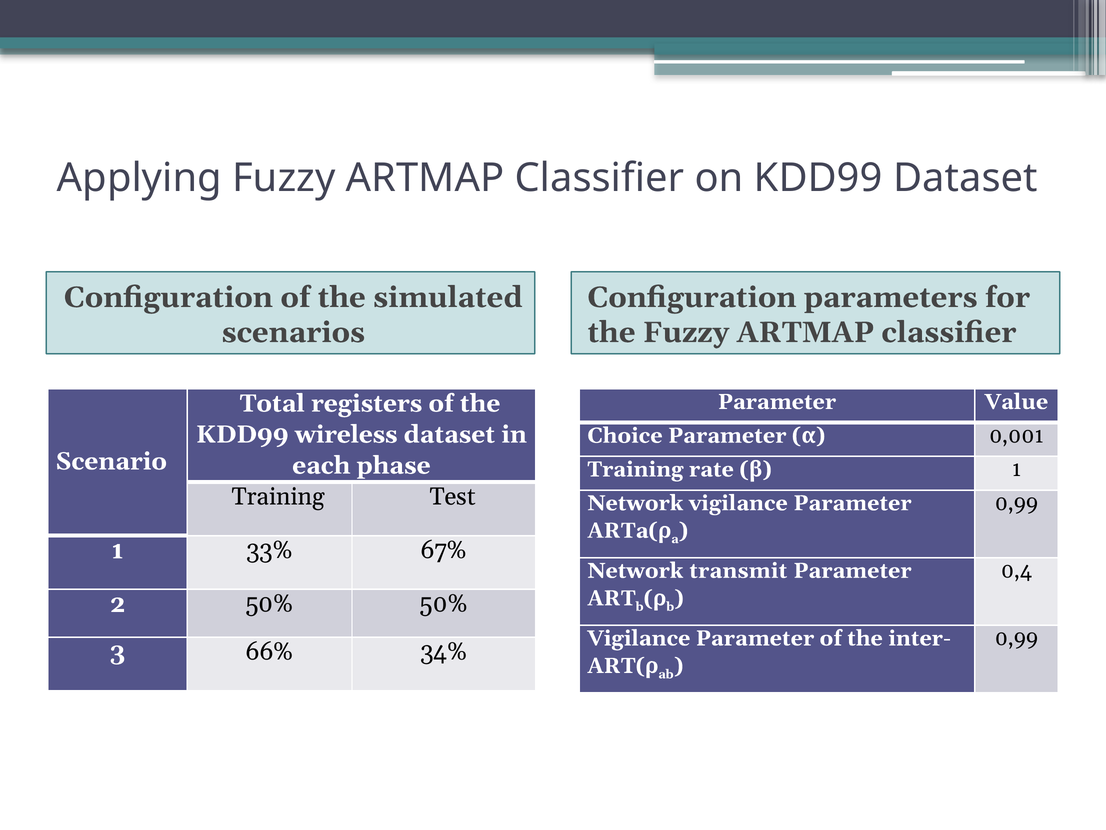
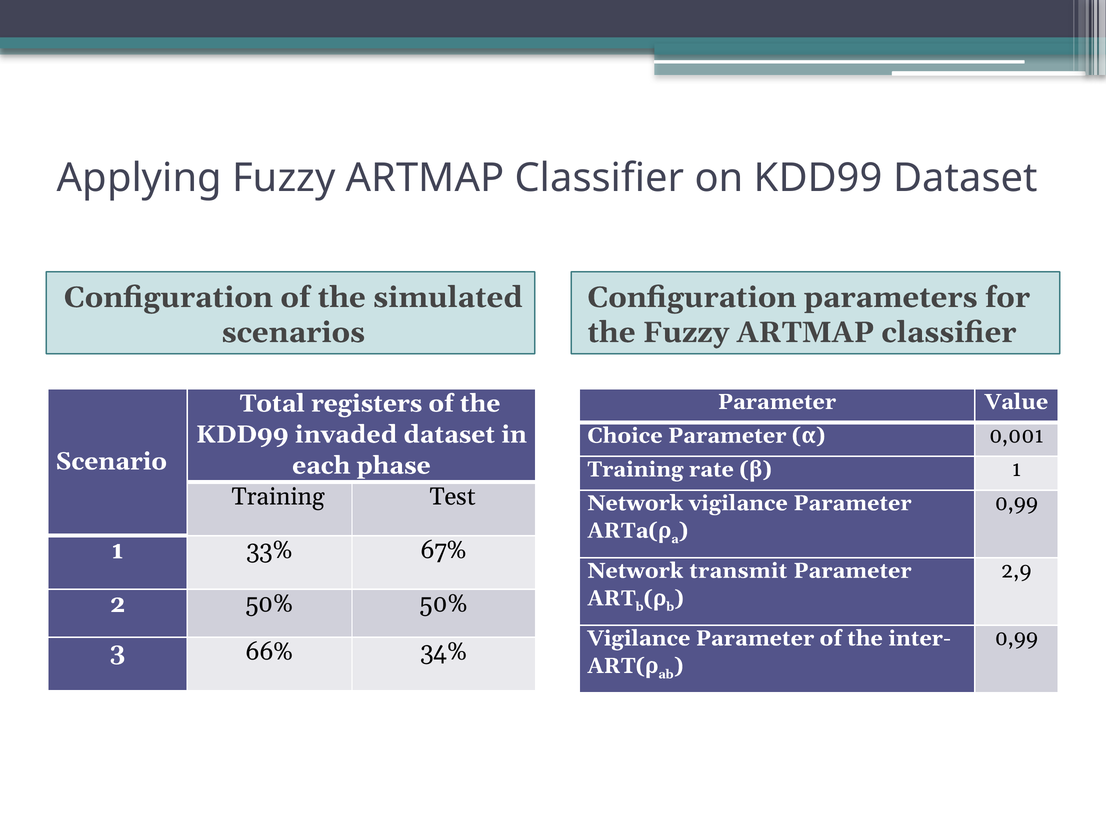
wireless: wireless -> invaded
0,4: 0,4 -> 2,9
